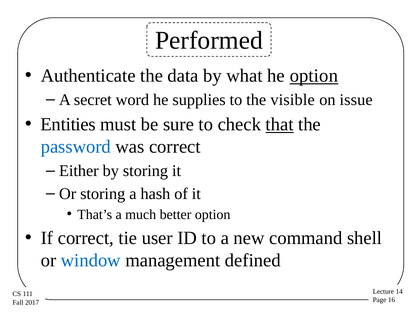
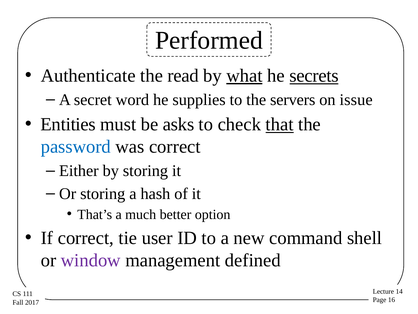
data: data -> read
what underline: none -> present
he option: option -> secrets
visible: visible -> servers
sure: sure -> asks
window colour: blue -> purple
